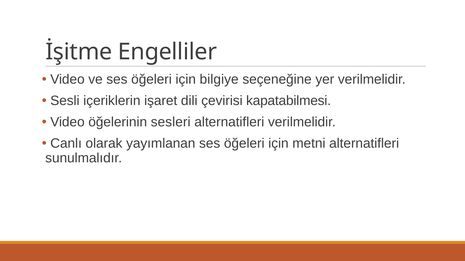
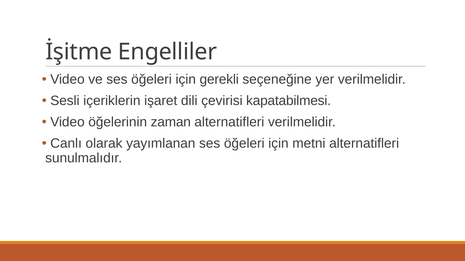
bilgiye: bilgiye -> gerekli
sesleri: sesleri -> zaman
